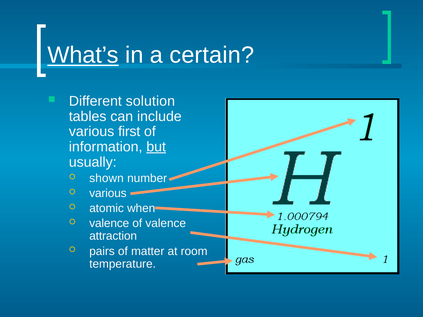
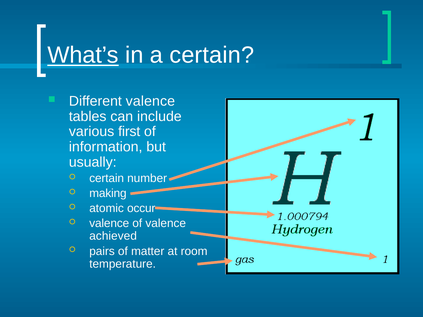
Different solution: solution -> valence
but underline: present -> none
shown at (107, 178): shown -> certain
various at (108, 194): various -> making
when: when -> occur
attraction: attraction -> achieved
